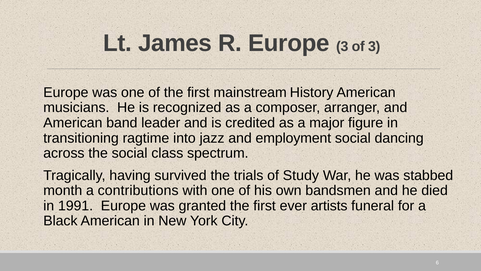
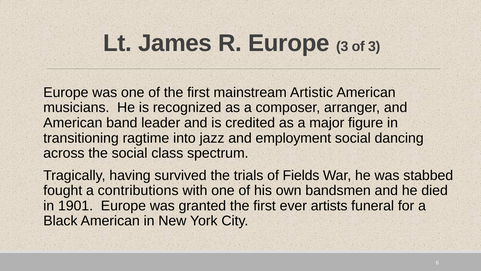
History: History -> Artistic
Study: Study -> Fields
month: month -> fought
1991: 1991 -> 1901
